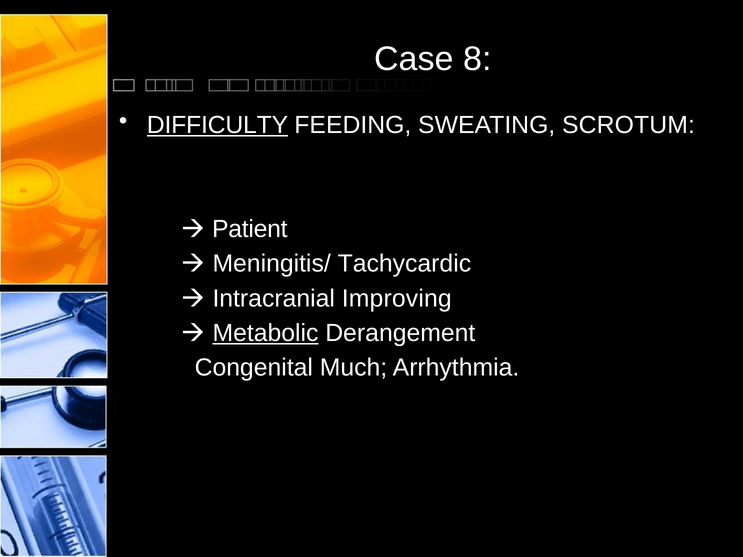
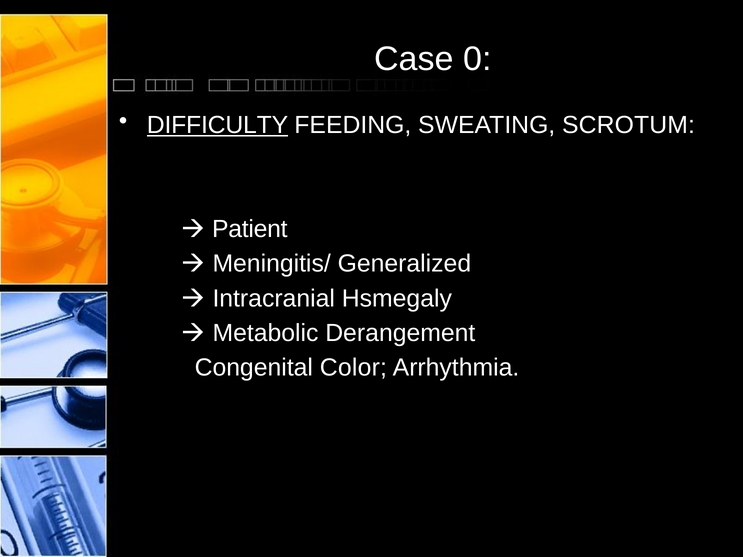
8: 8 -> 0
Tachycardic: Tachycardic -> Generalized
Improving: Improving -> Hsmegaly
Metabolic underline: present -> none
Much: Much -> Color
